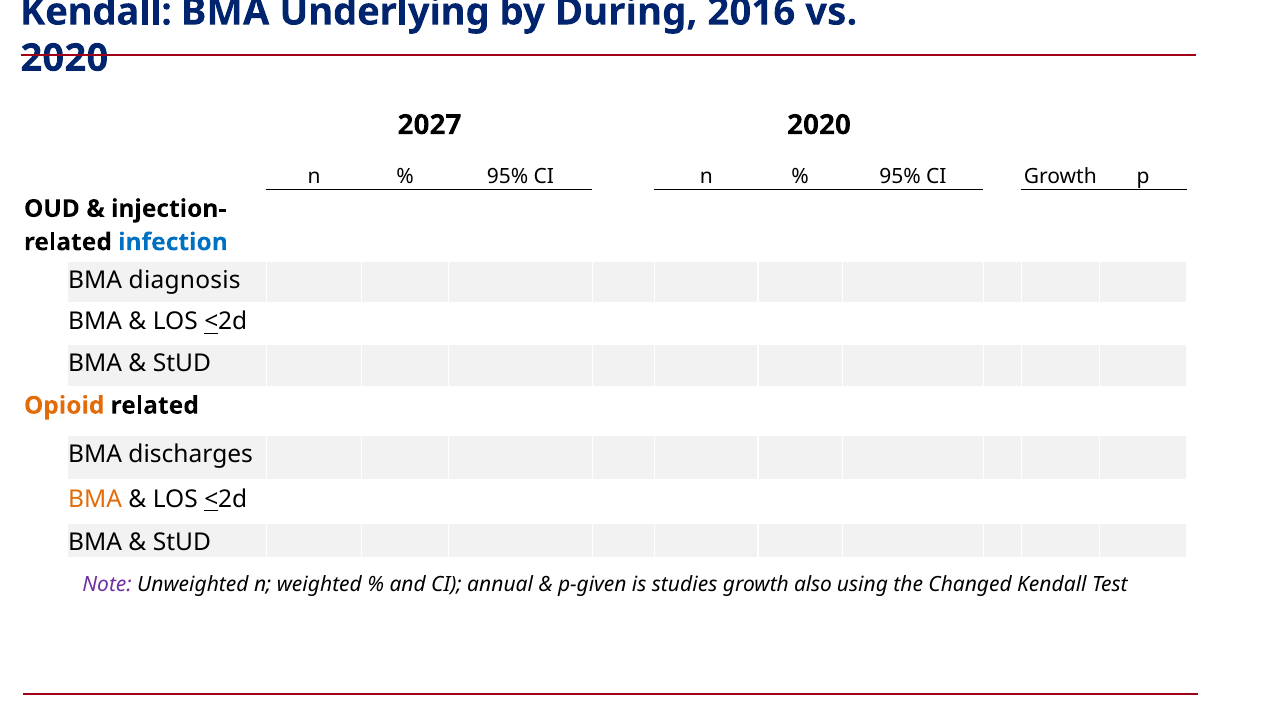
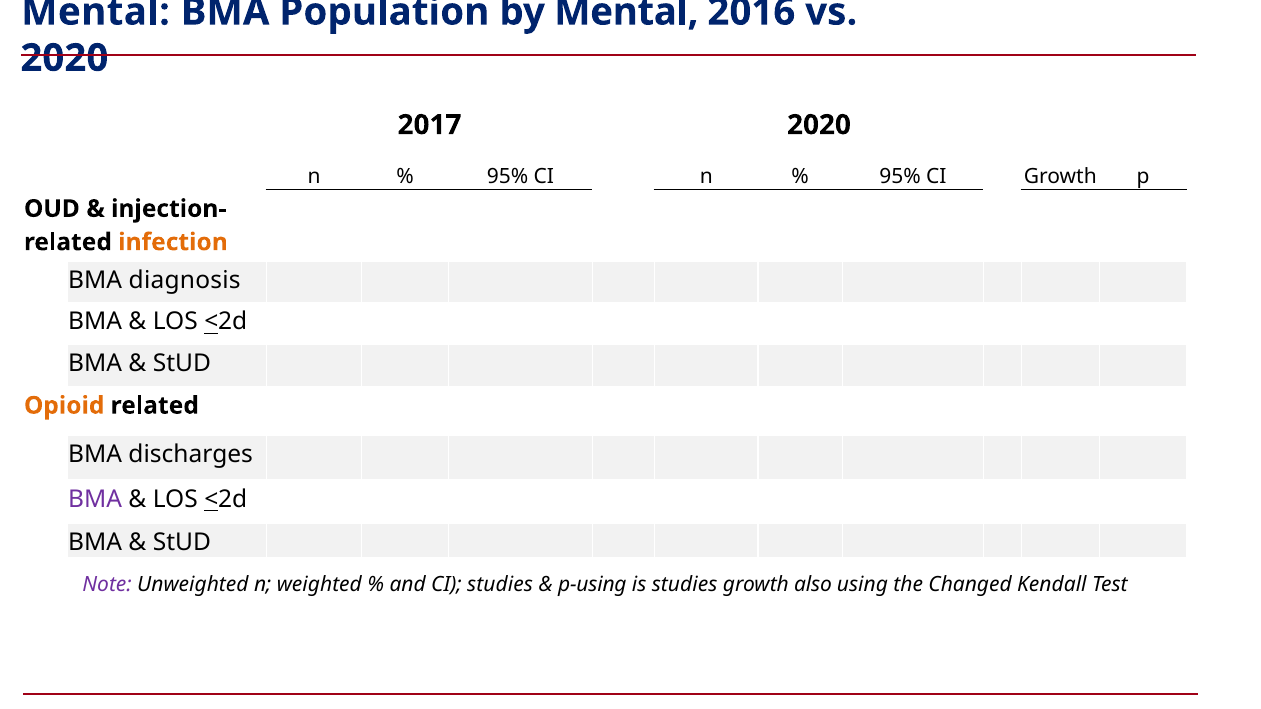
Kendall at (96, 12): Kendall -> Mental
Underlying: Underlying -> Population
by During: During -> Mental
2027: 2027 -> 2017
infection colour: blue -> orange
BMA at (95, 499) colour: orange -> purple
CI annual: annual -> studies
p-given: p-given -> p-using
